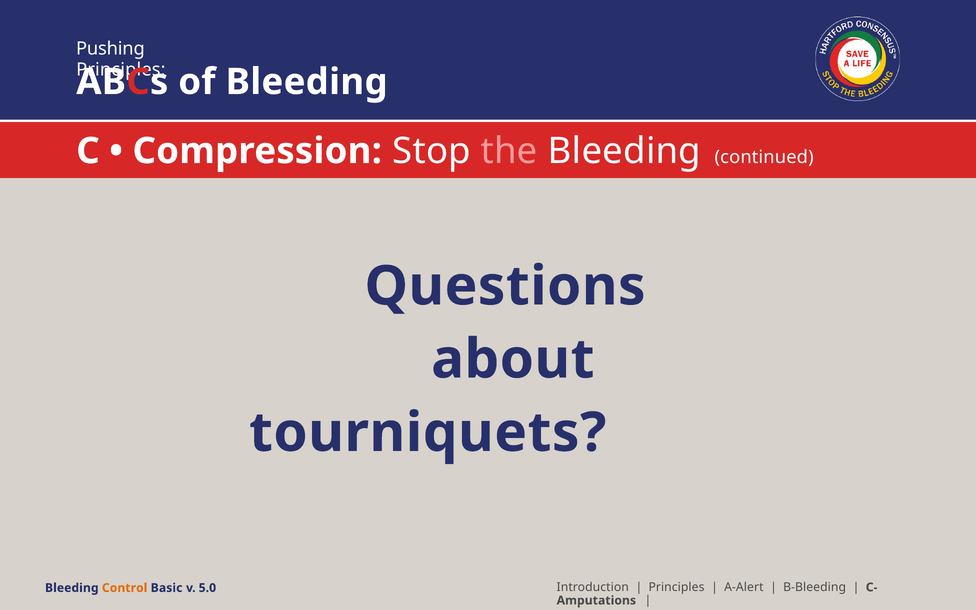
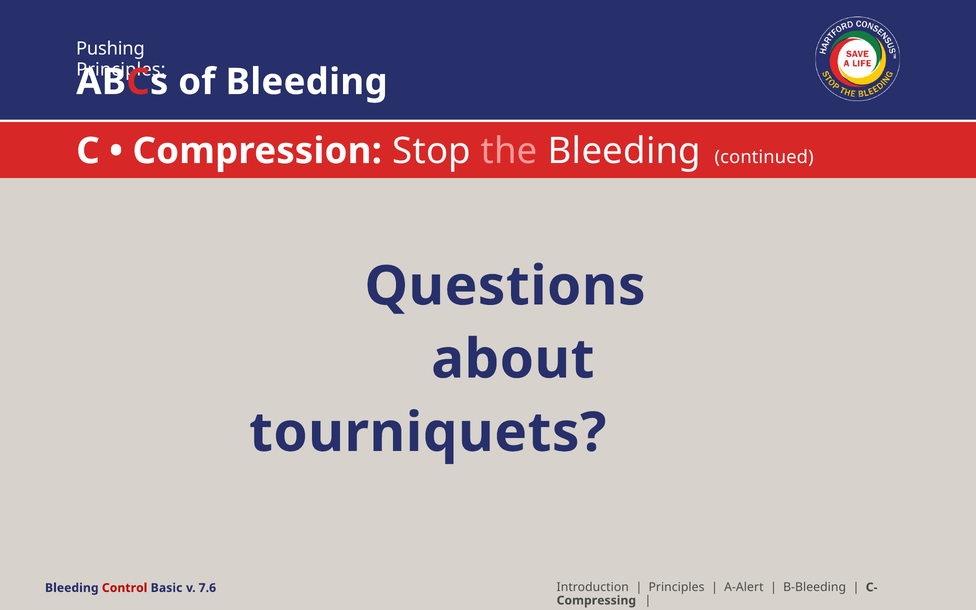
Control colour: orange -> red
5.0: 5.0 -> 7.6
Amputations: Amputations -> Compressing
